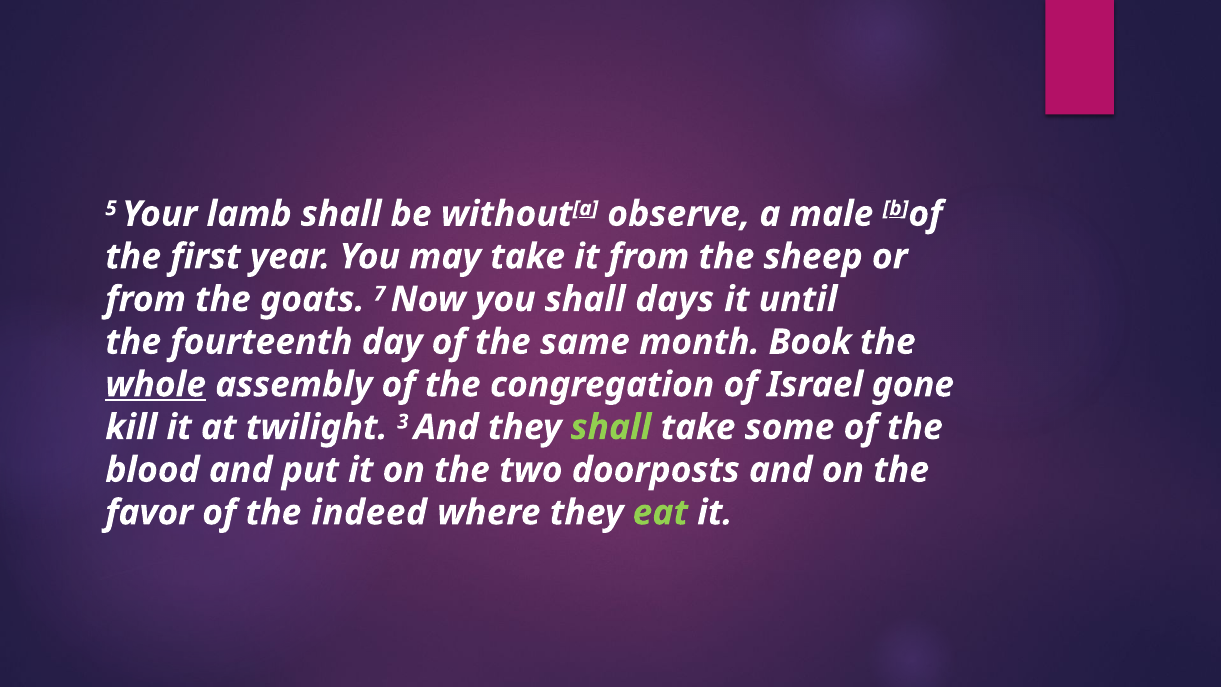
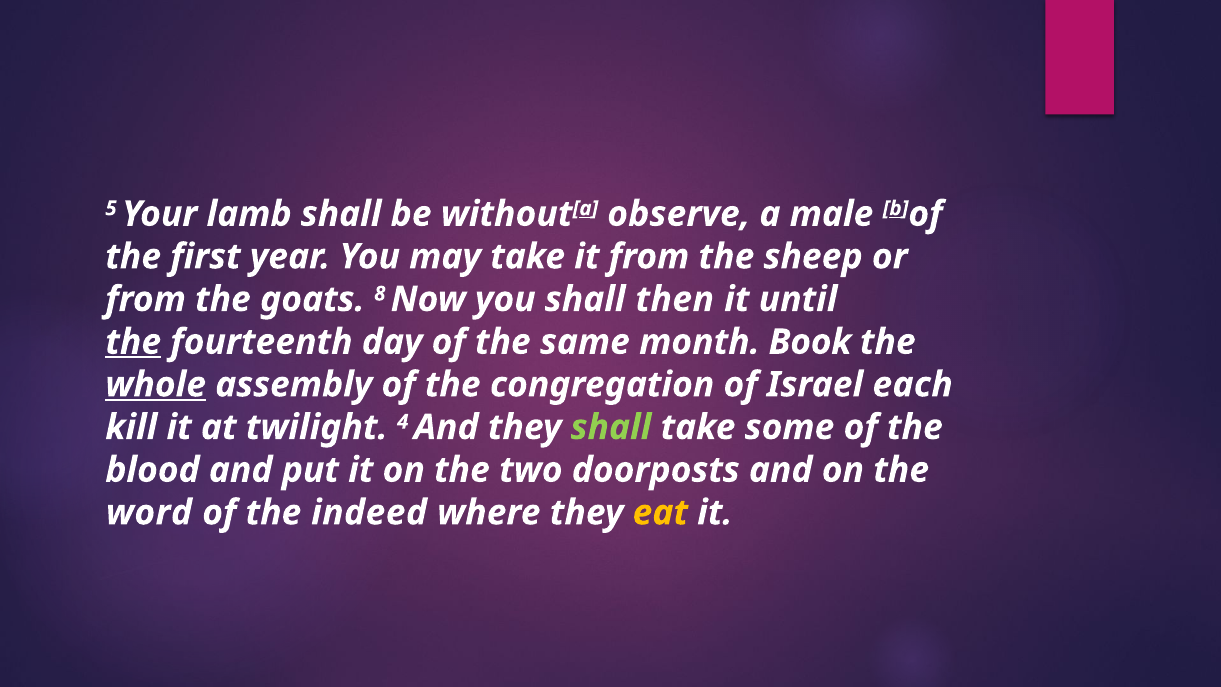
7: 7 -> 8
days: days -> then
the at (133, 342) underline: none -> present
gone: gone -> each
3: 3 -> 4
favor: favor -> word
eat colour: light green -> yellow
